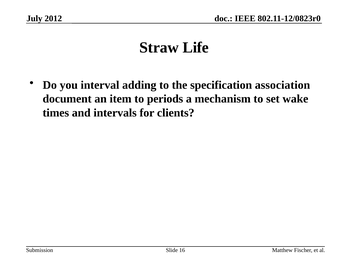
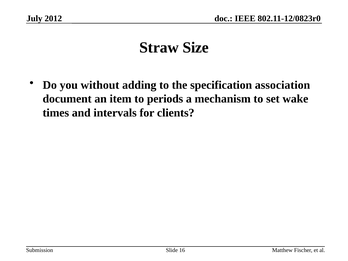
Life: Life -> Size
interval: interval -> without
